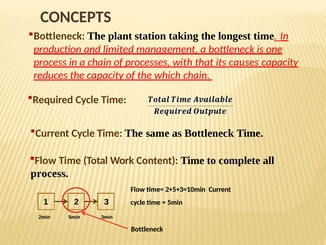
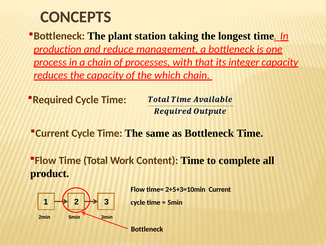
limited: limited -> reduce
causes: causes -> integer
process at (50, 173): process -> product
